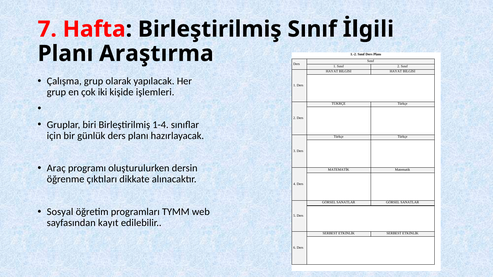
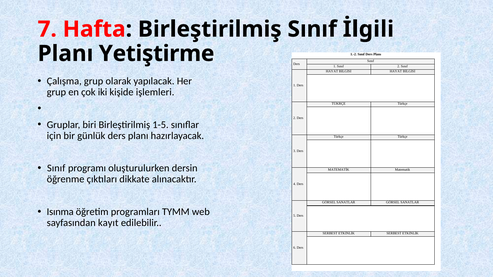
Araştırma: Araştırma -> Yetiştirme
1-4: 1-4 -> 1-5
Araç at (56, 168): Araç -> Sınıf
Sosyal: Sosyal -> Isınma
